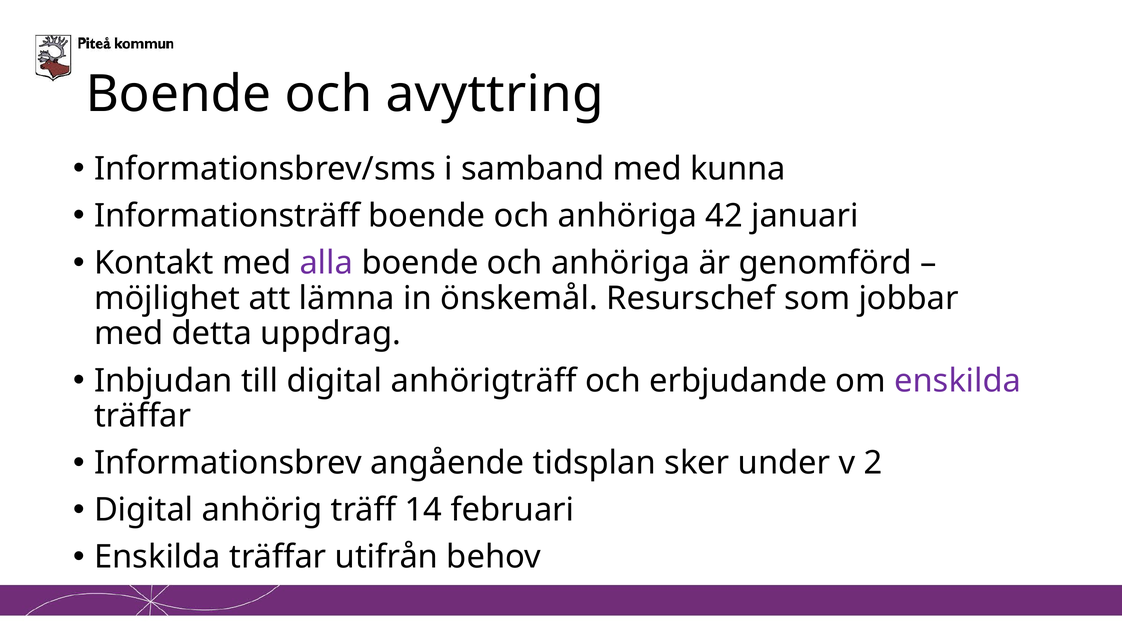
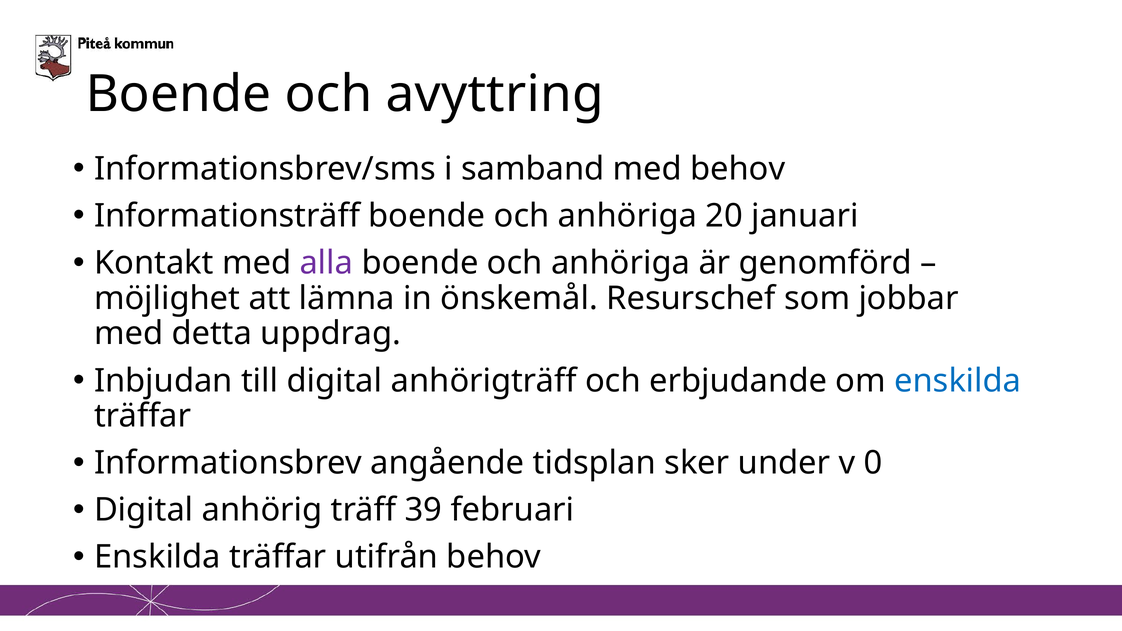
med kunna: kunna -> behov
42: 42 -> 20
enskilda at (958, 381) colour: purple -> blue
2: 2 -> 0
14: 14 -> 39
